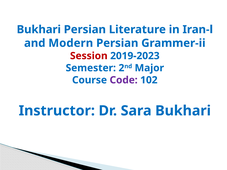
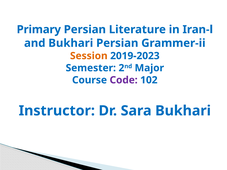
Bukhari at (39, 30): Bukhari -> Primary
and Modern: Modern -> Bukhari
Session colour: red -> orange
